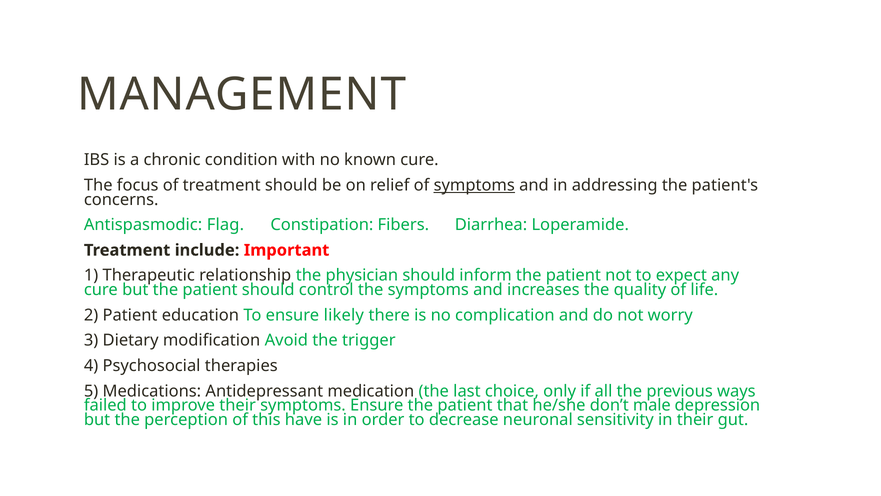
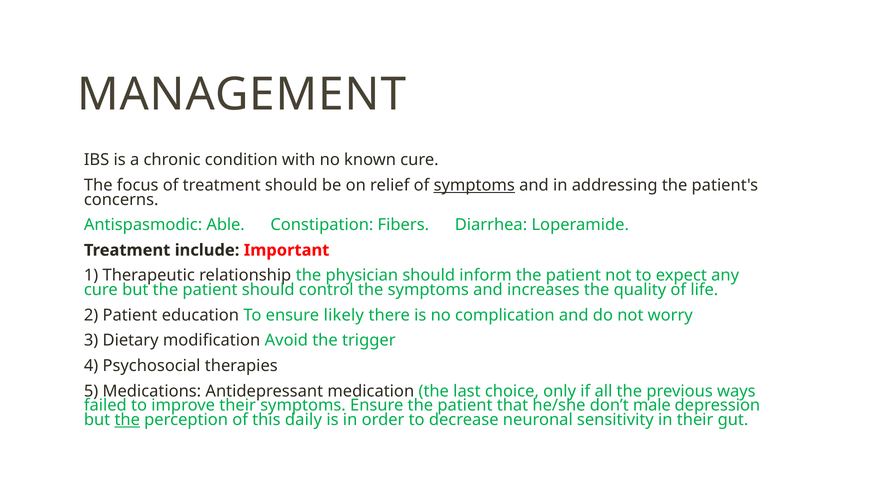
Flag: Flag -> Able
the at (127, 419) underline: none -> present
have: have -> daily
